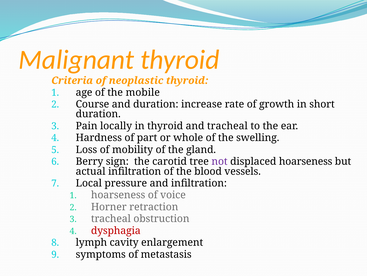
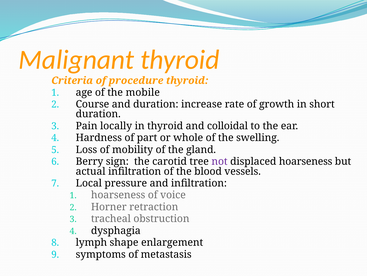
neoplastic: neoplastic -> procedure
and tracheal: tracheal -> colloidal
dysphagia colour: red -> black
cavity: cavity -> shape
